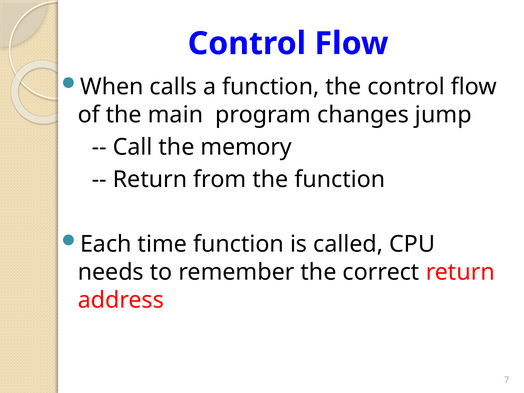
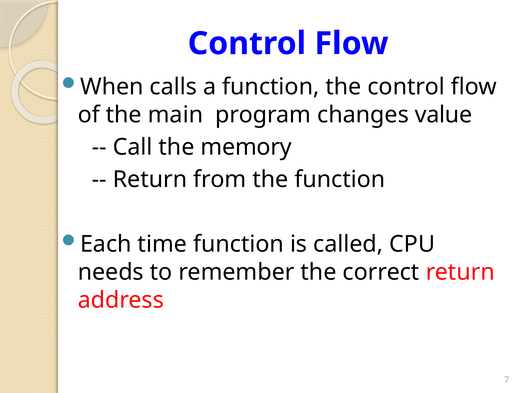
jump: jump -> value
